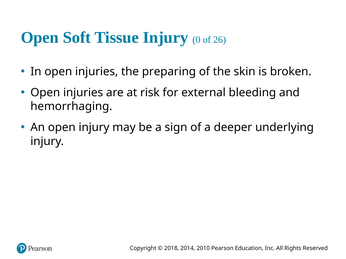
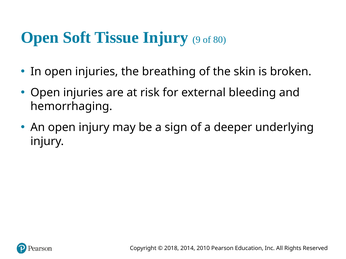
0: 0 -> 9
26: 26 -> 80
preparing: preparing -> breathing
